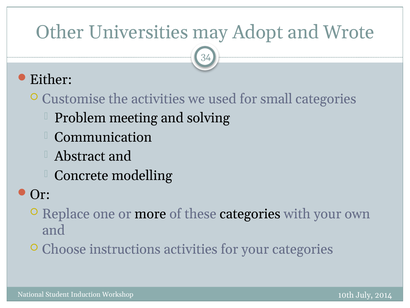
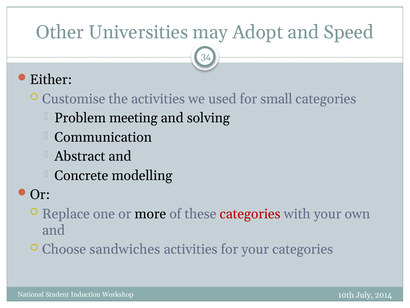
Wrote: Wrote -> Speed
categories at (250, 214) colour: black -> red
instructions: instructions -> sandwiches
